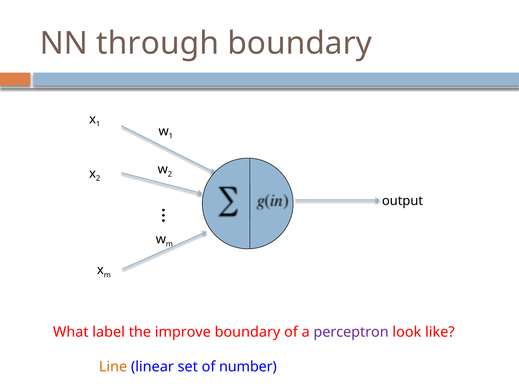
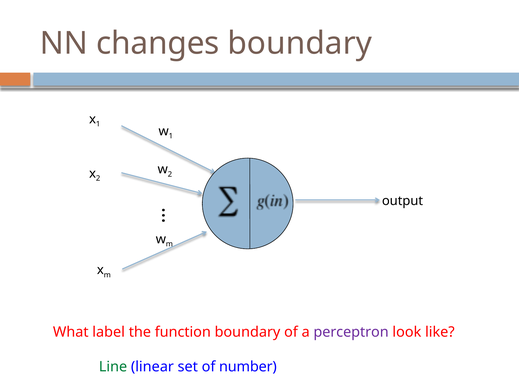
through: through -> changes
improve: improve -> function
Line colour: orange -> green
